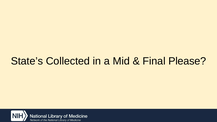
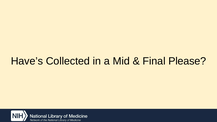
State’s: State’s -> Have’s
